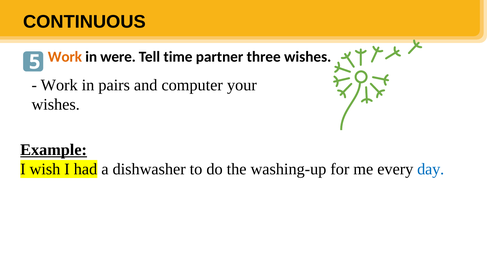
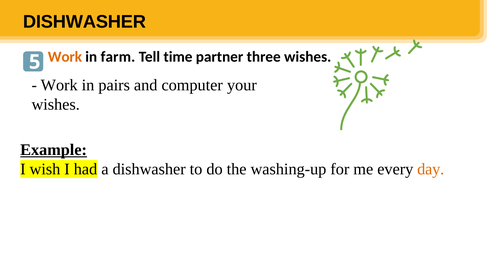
CONTINUOUS at (84, 22): CONTINUOUS -> DISHWASHER
were: were -> farm
day colour: blue -> orange
